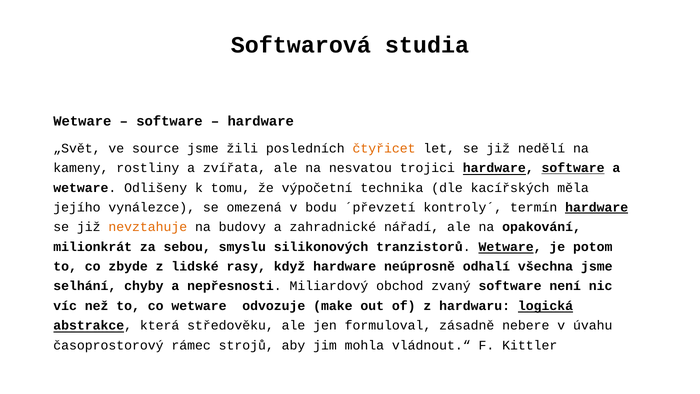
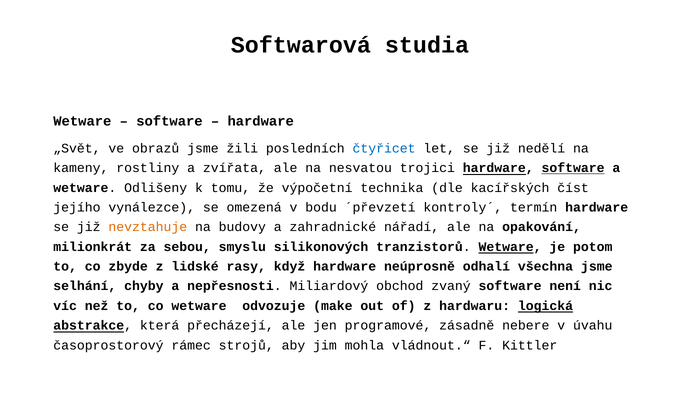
source: source -> obrazů
čtyřicet colour: orange -> blue
měla: měla -> číst
hardware at (597, 207) underline: present -> none
středověku: středověku -> přecházejí
formuloval: formuloval -> programové
